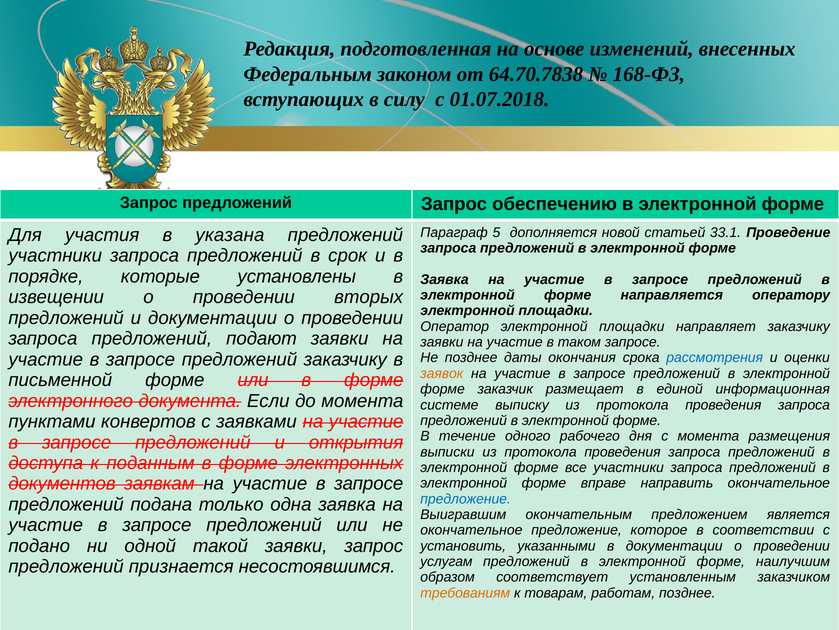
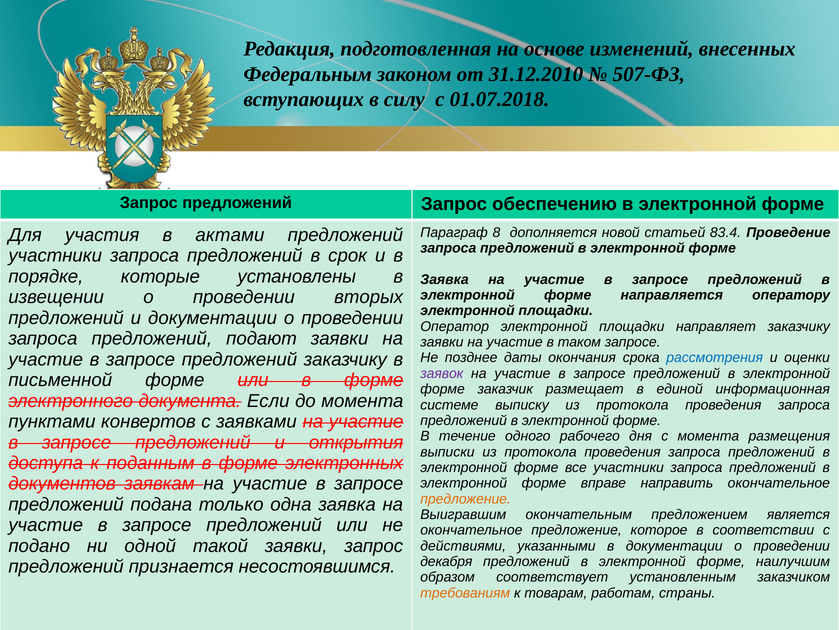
64.70.7838: 64.70.7838 -> 31.12.2010
168-ФЗ: 168-ФЗ -> 507-ФЗ
5: 5 -> 8
33.1: 33.1 -> 83.4
указана: указана -> актами
заявок colour: orange -> purple
предложение at (466, 498) colour: blue -> orange
установить: установить -> действиями
услугам: услугам -> декабря
работам позднее: позднее -> страны
